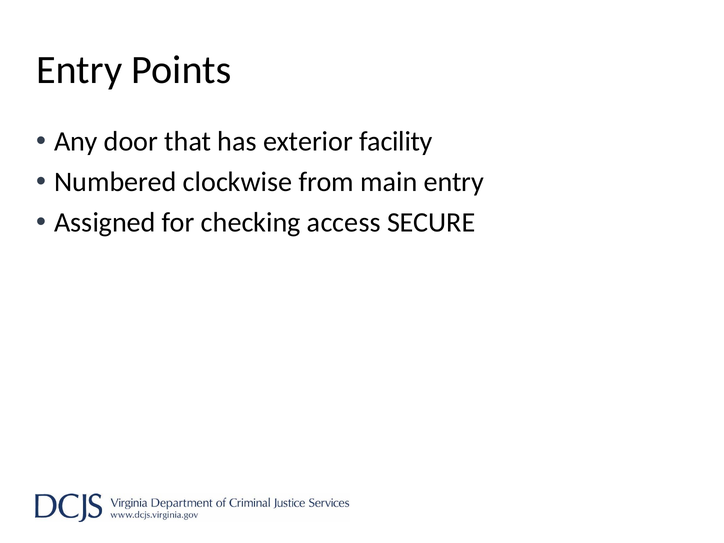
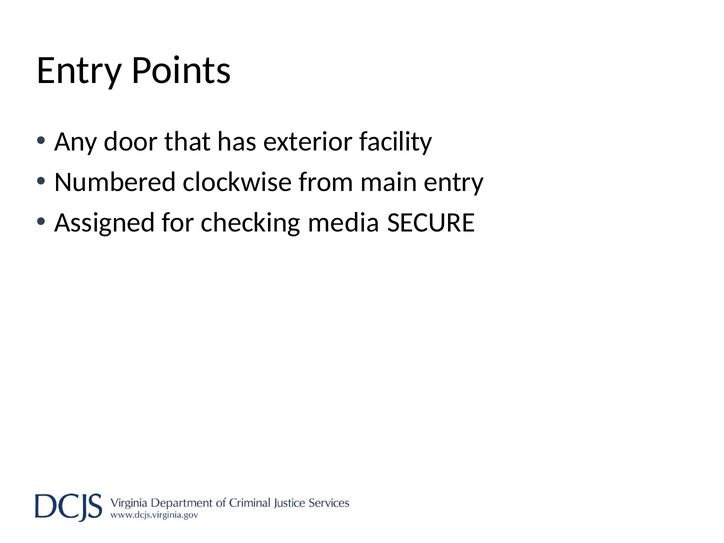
access: access -> media
